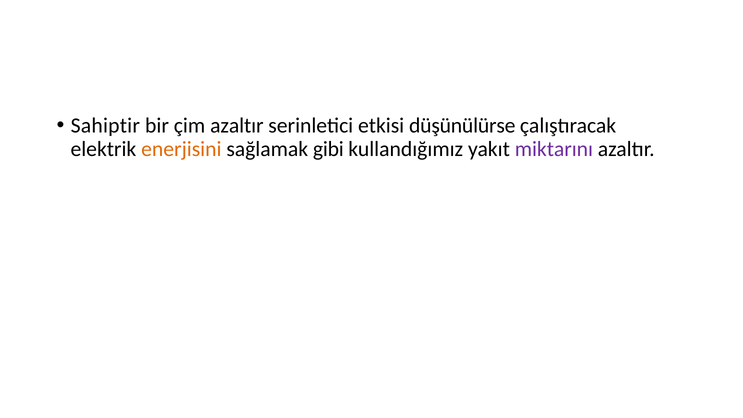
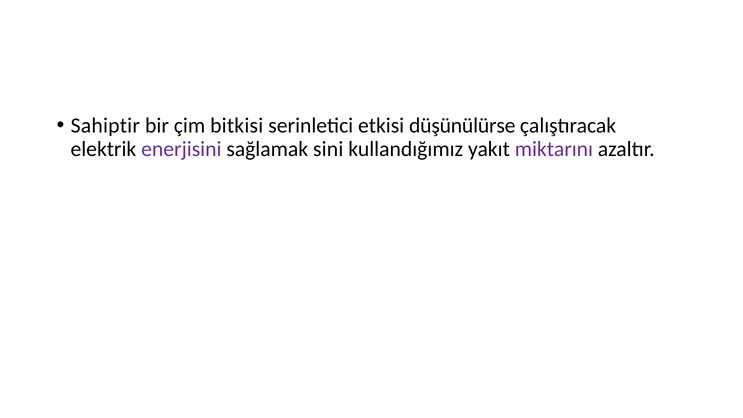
çim azaltır: azaltır -> bitkisi
enerjisini colour: orange -> purple
gibi: gibi -> sini
